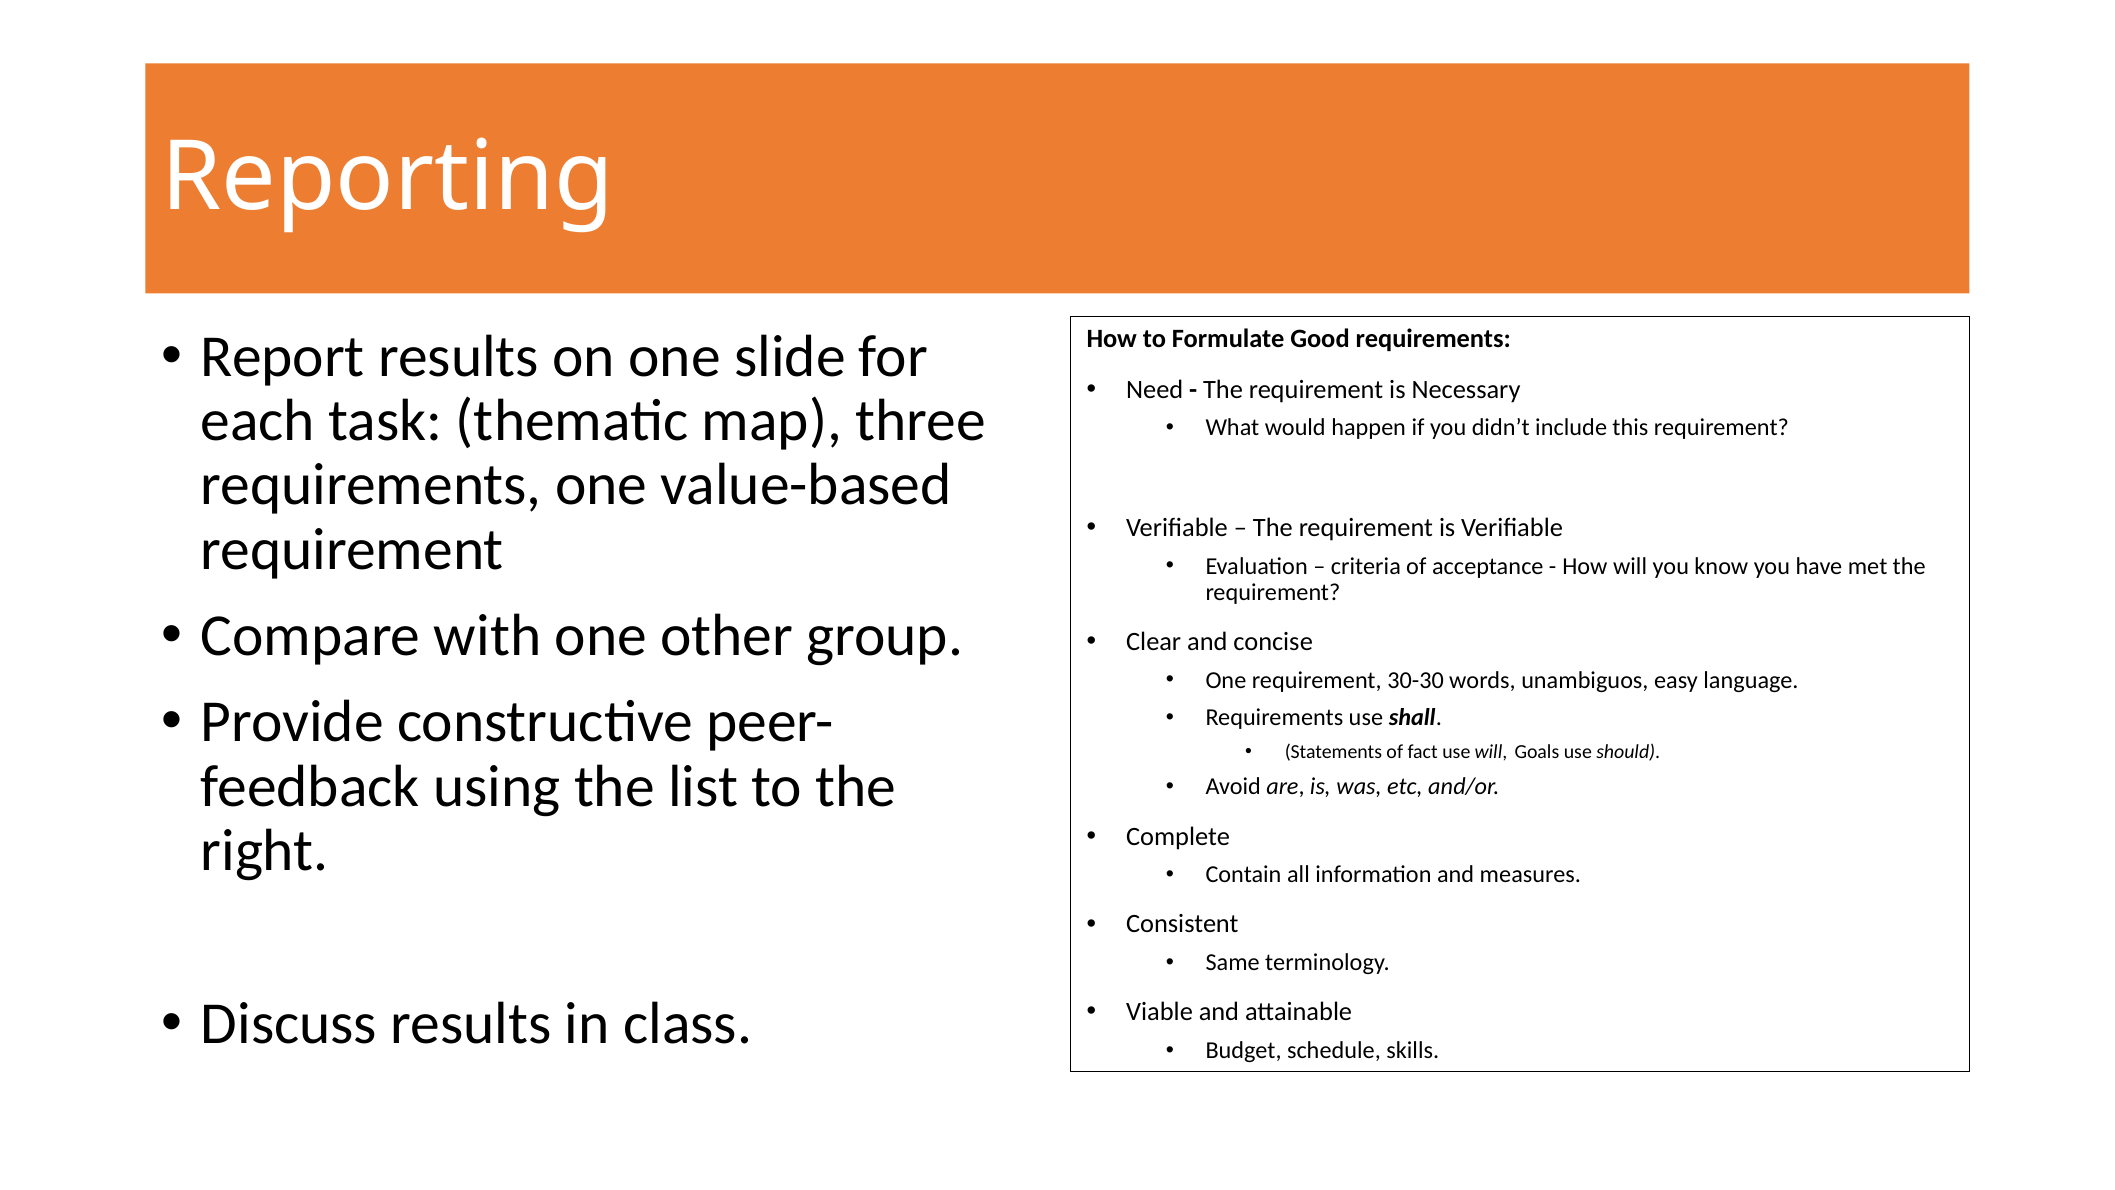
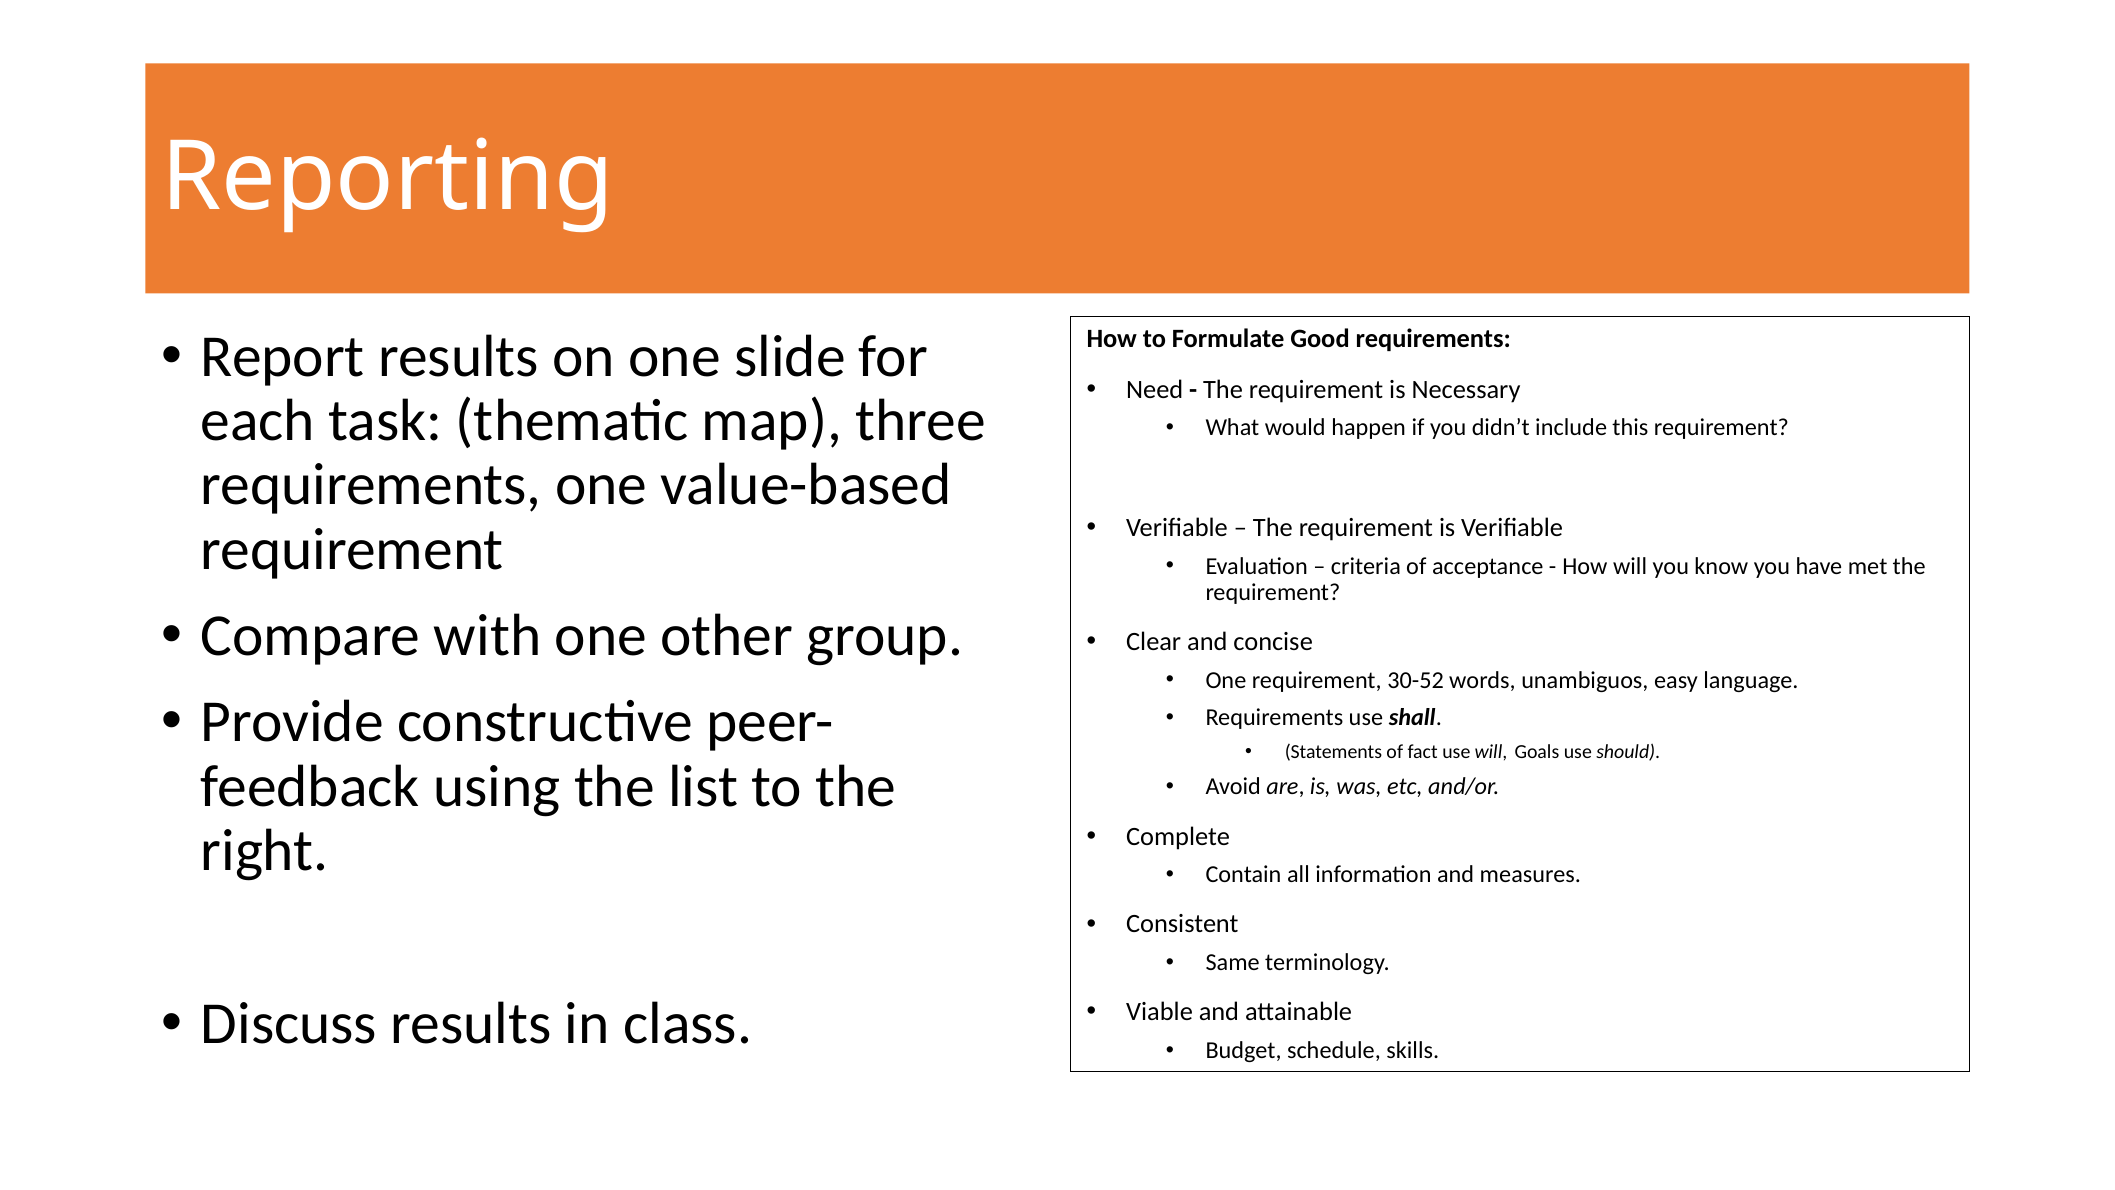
30-30: 30-30 -> 30-52
